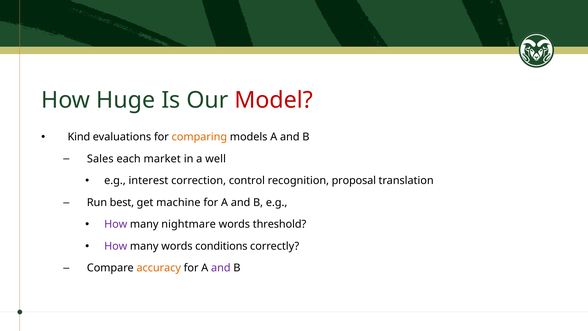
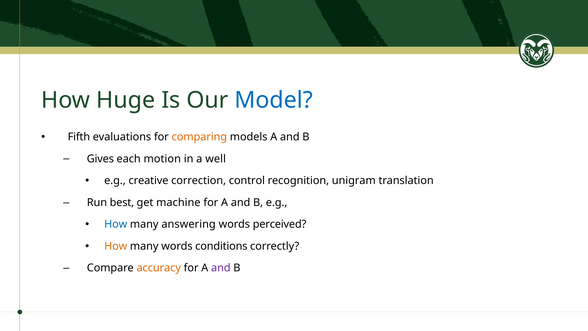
Model colour: red -> blue
Kind: Kind -> Fifth
Sales: Sales -> Gives
market: market -> motion
interest: interest -> creative
proposal: proposal -> unigram
How at (116, 224) colour: purple -> blue
nightmare: nightmare -> answering
threshold: threshold -> perceived
How at (116, 246) colour: purple -> orange
